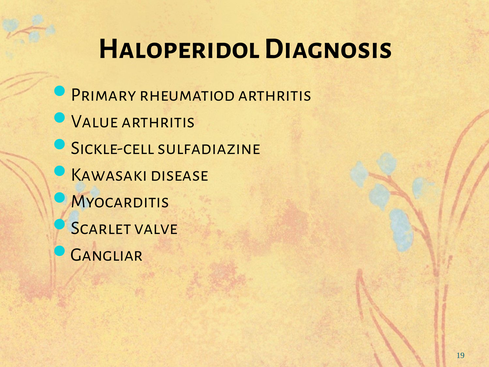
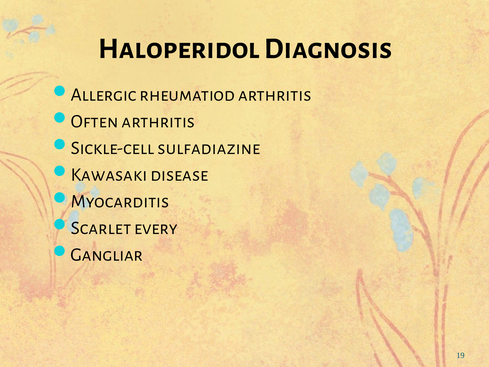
Primary: Primary -> Allergic
Value: Value -> Often
valve: valve -> every
